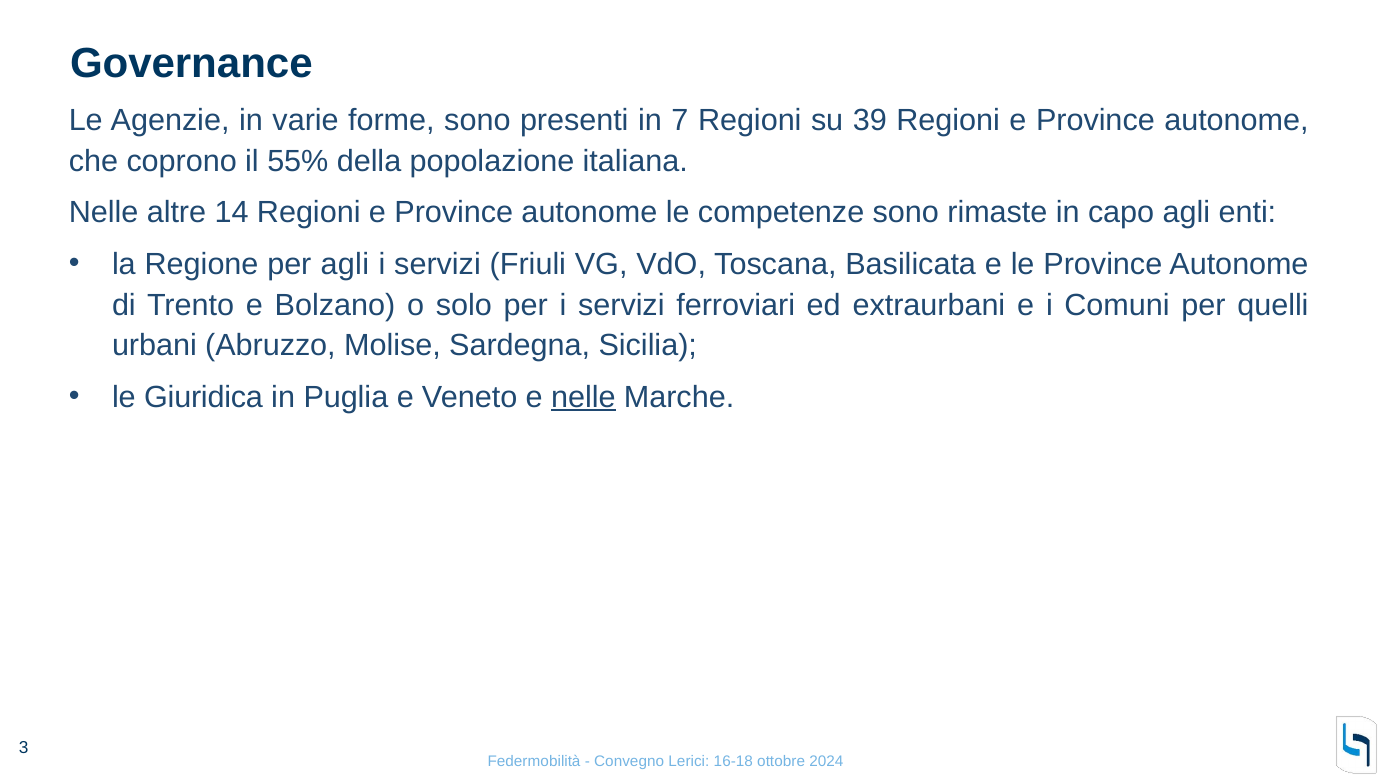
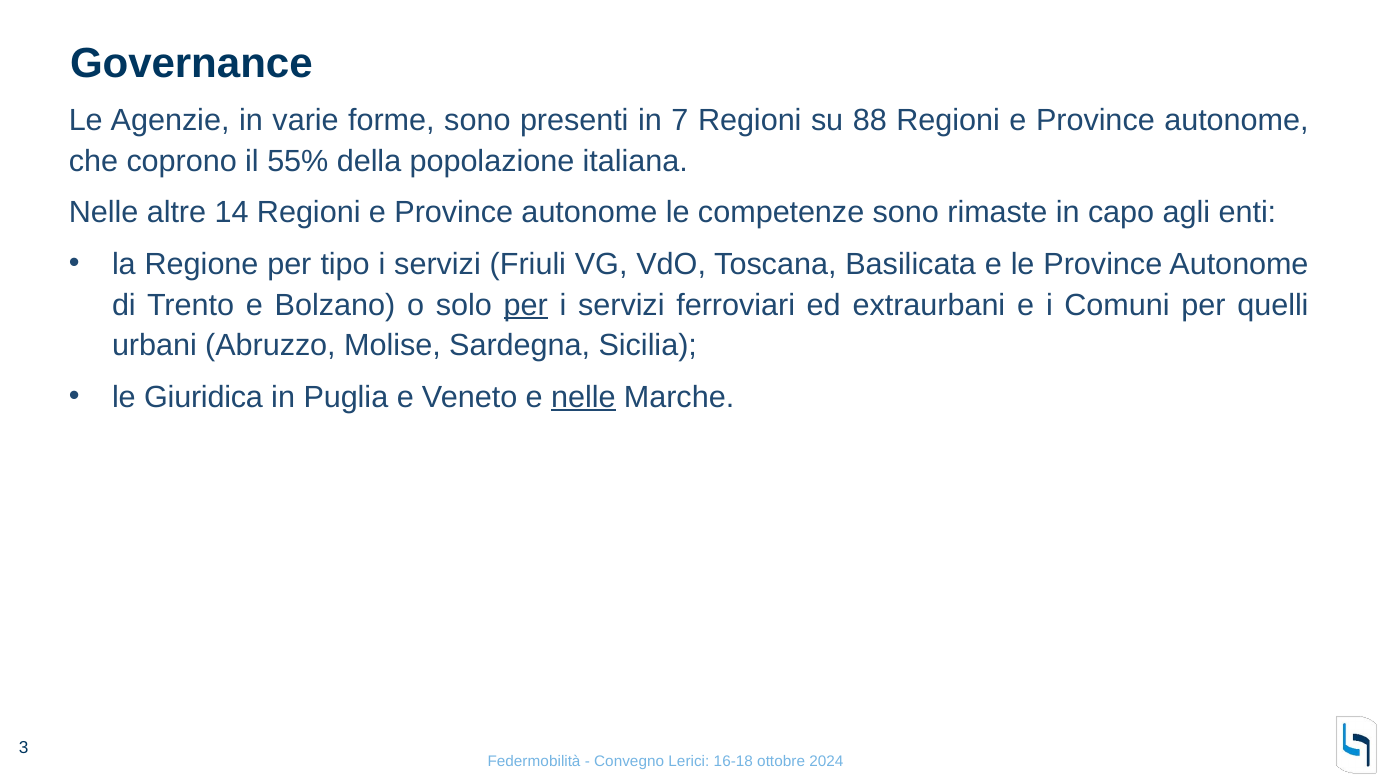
39: 39 -> 88
per agli: agli -> tipo
per at (526, 305) underline: none -> present
